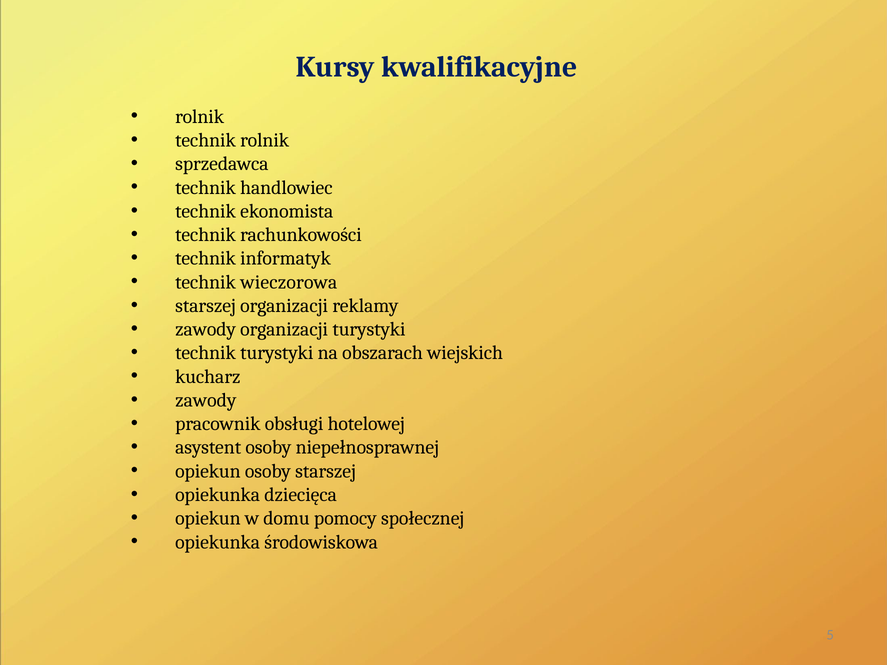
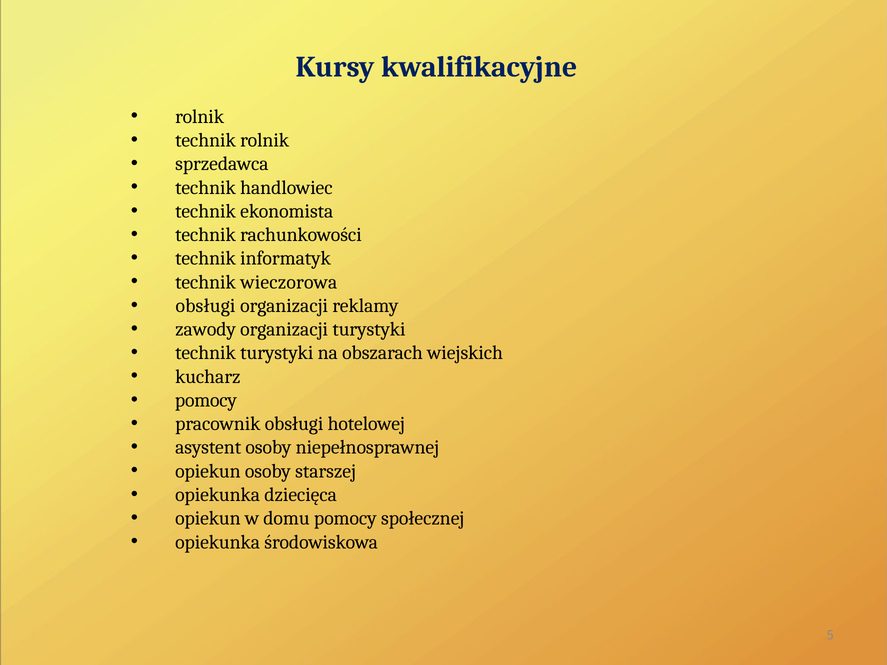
starszej at (206, 306): starszej -> obsługi
zawody at (206, 400): zawody -> pomocy
